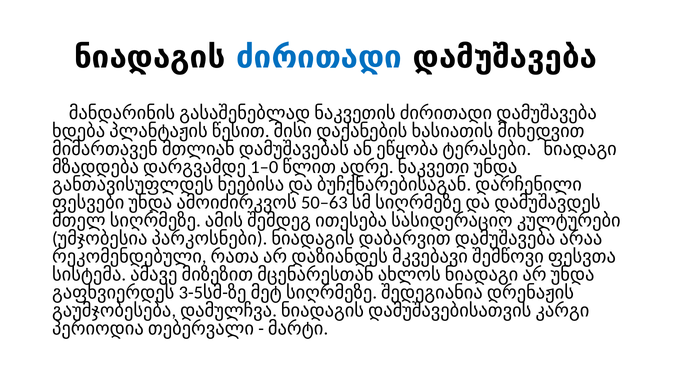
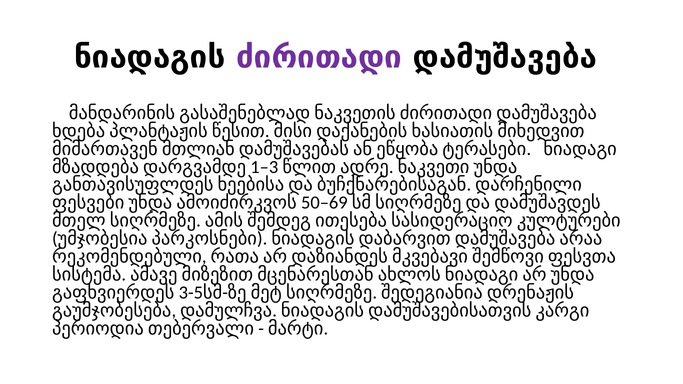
ძირითადი colour: blue -> purple
1–0: 1–0 -> 1–3
50–63: 50–63 -> 50–69
